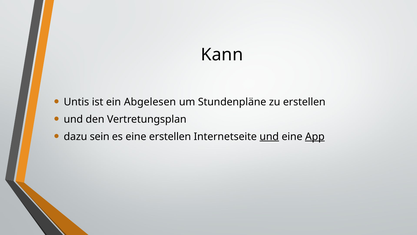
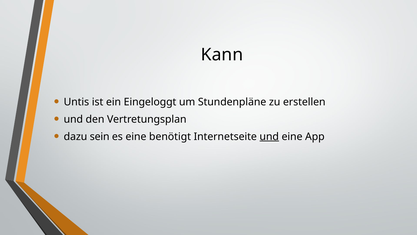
Abgelesen: Abgelesen -> Eingeloggt
eine erstellen: erstellen -> benötigt
App underline: present -> none
